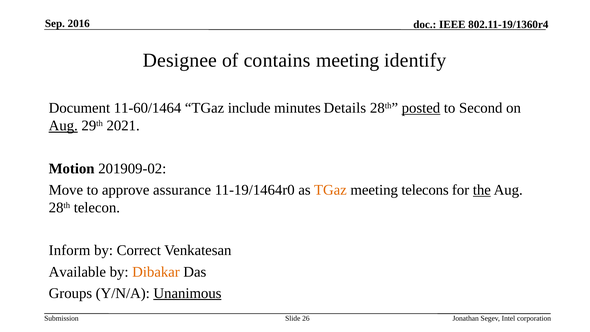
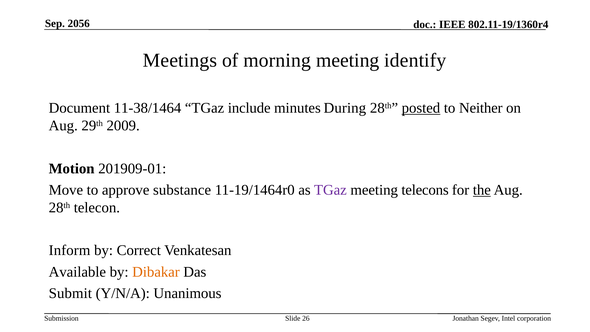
2016: 2016 -> 2056
Designee: Designee -> Meetings
contains: contains -> morning
11-60/1464: 11-60/1464 -> 11-38/1464
Details: Details -> During
Second: Second -> Neither
Aug at (63, 126) underline: present -> none
2021: 2021 -> 2009
201909-02: 201909-02 -> 201909-01
assurance: assurance -> substance
TGaz at (330, 190) colour: orange -> purple
Groups: Groups -> Submit
Unanimous underline: present -> none
